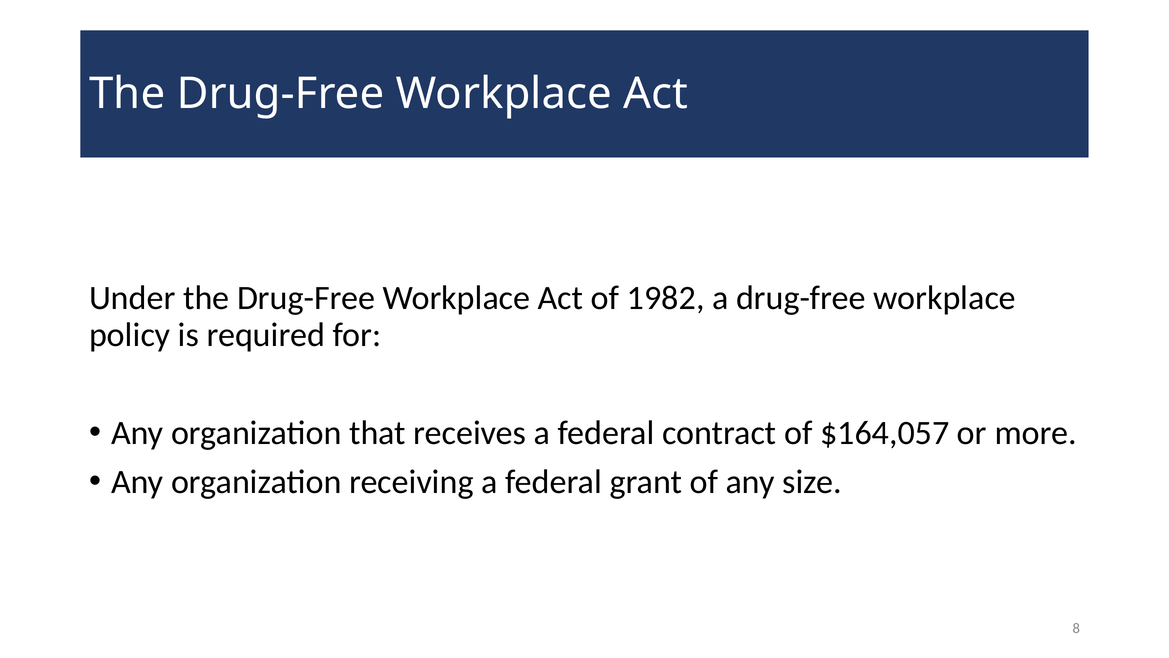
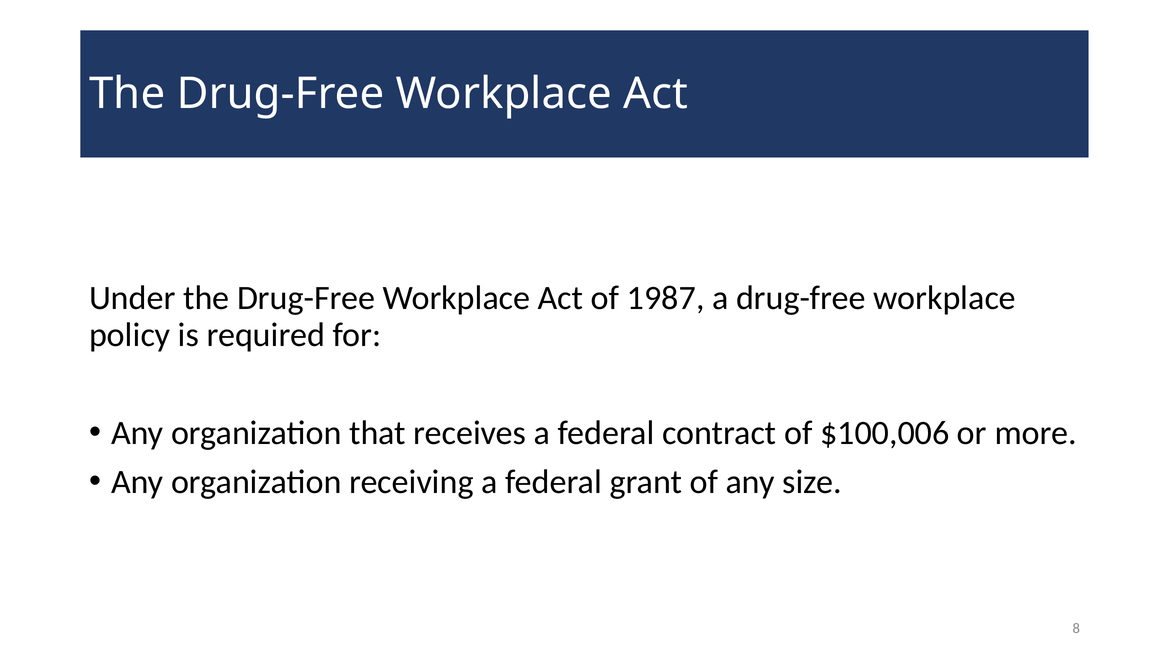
1982: 1982 -> 1987
$164,057: $164,057 -> $100,006
